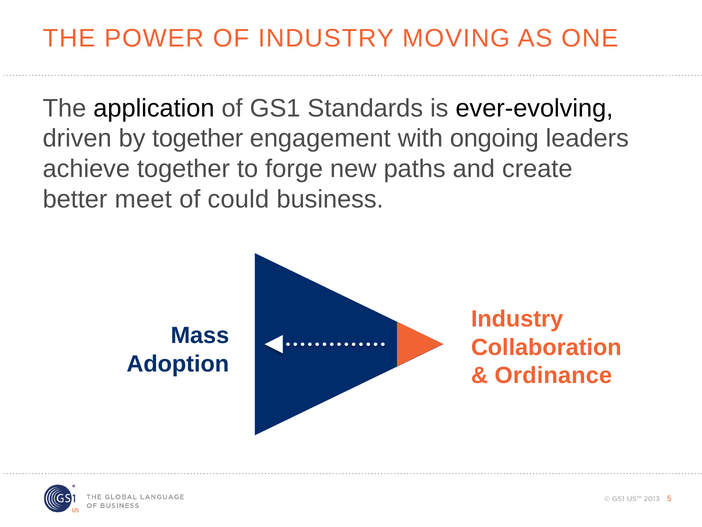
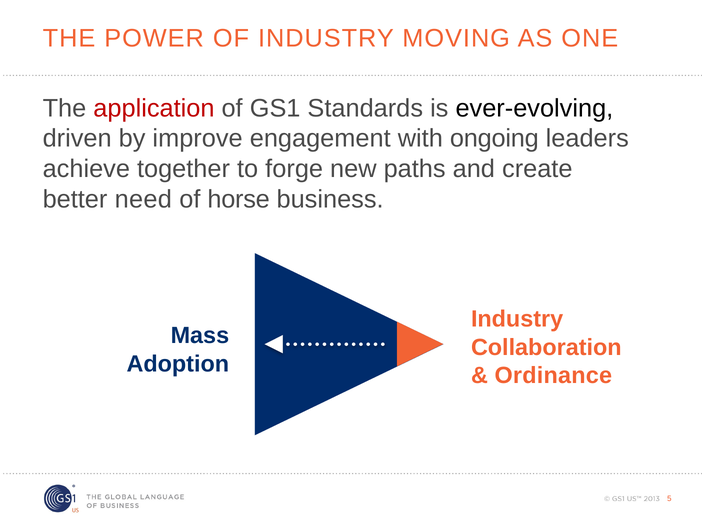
application colour: black -> red
by together: together -> improve
meet: meet -> need
could: could -> horse
